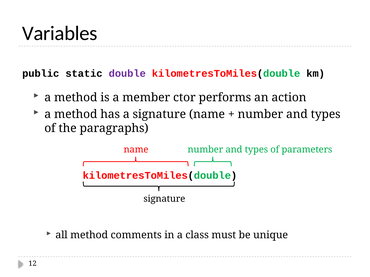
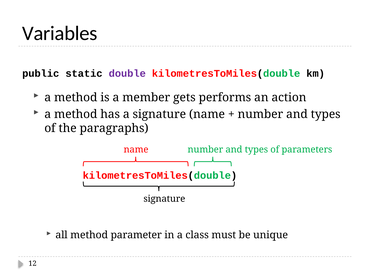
ctor: ctor -> gets
comments: comments -> parameter
